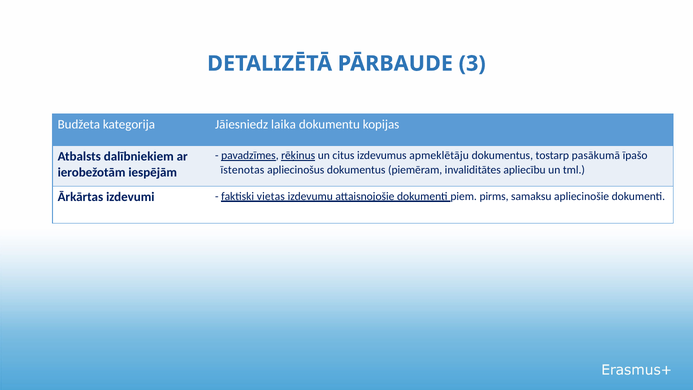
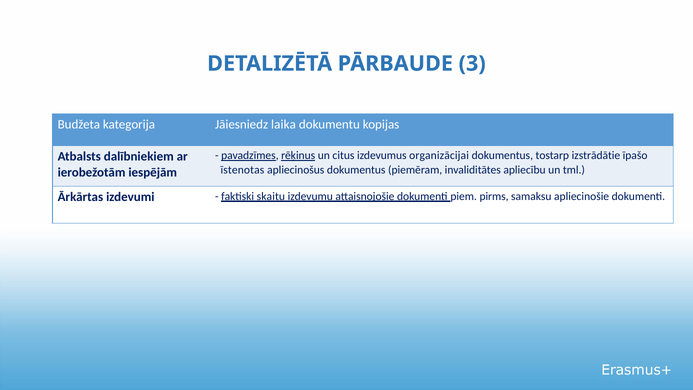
apmeklētāju: apmeklētāju -> organizācijai
pasākumā: pasākumā -> izstrādātie
vietas: vietas -> skaitu
